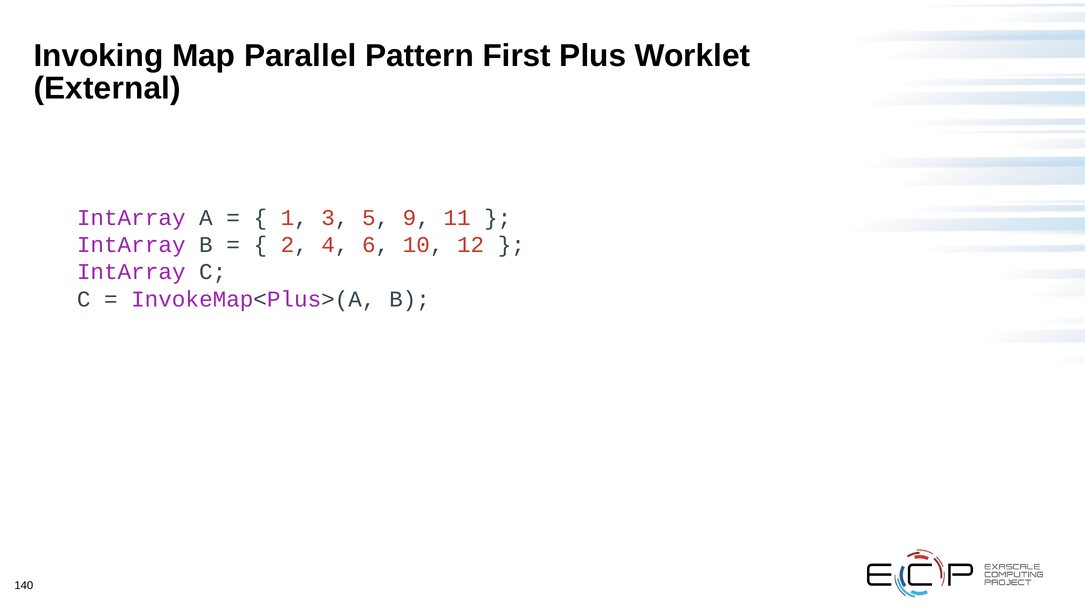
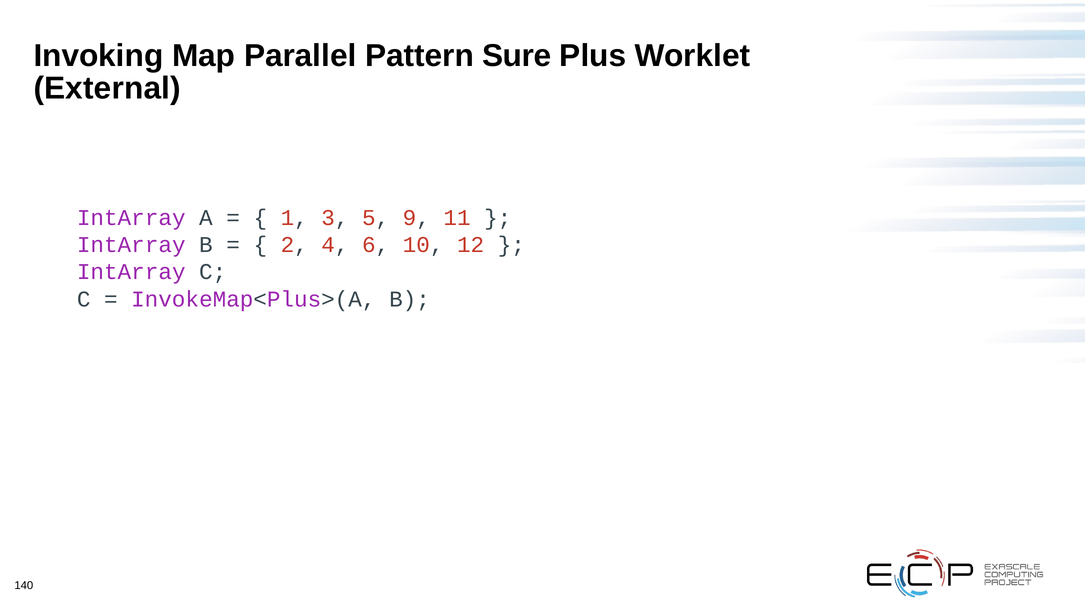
First: First -> Sure
